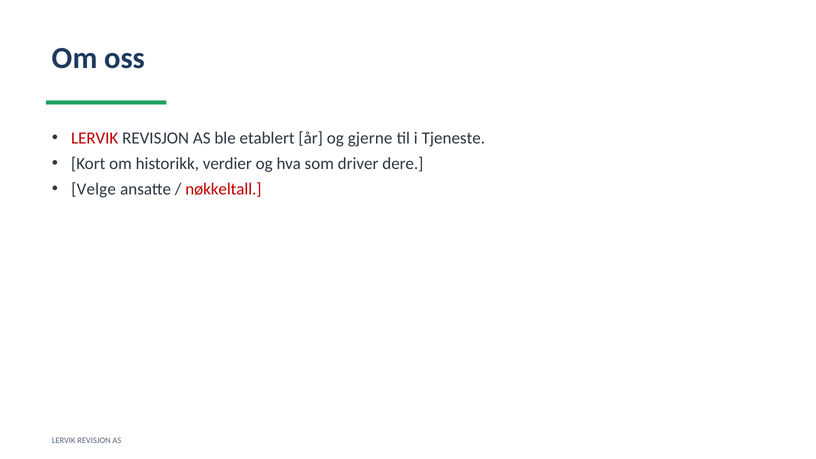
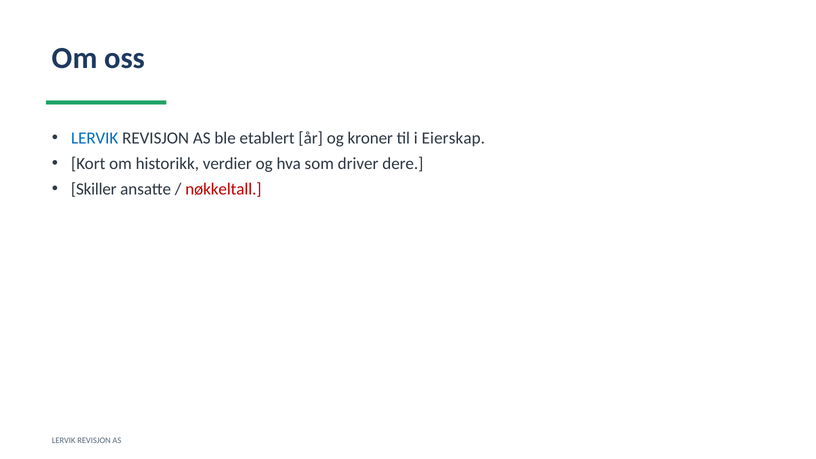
LERVIK at (95, 138) colour: red -> blue
gjerne: gjerne -> kroner
Tjeneste: Tjeneste -> Eierskap
Velge: Velge -> Skiller
